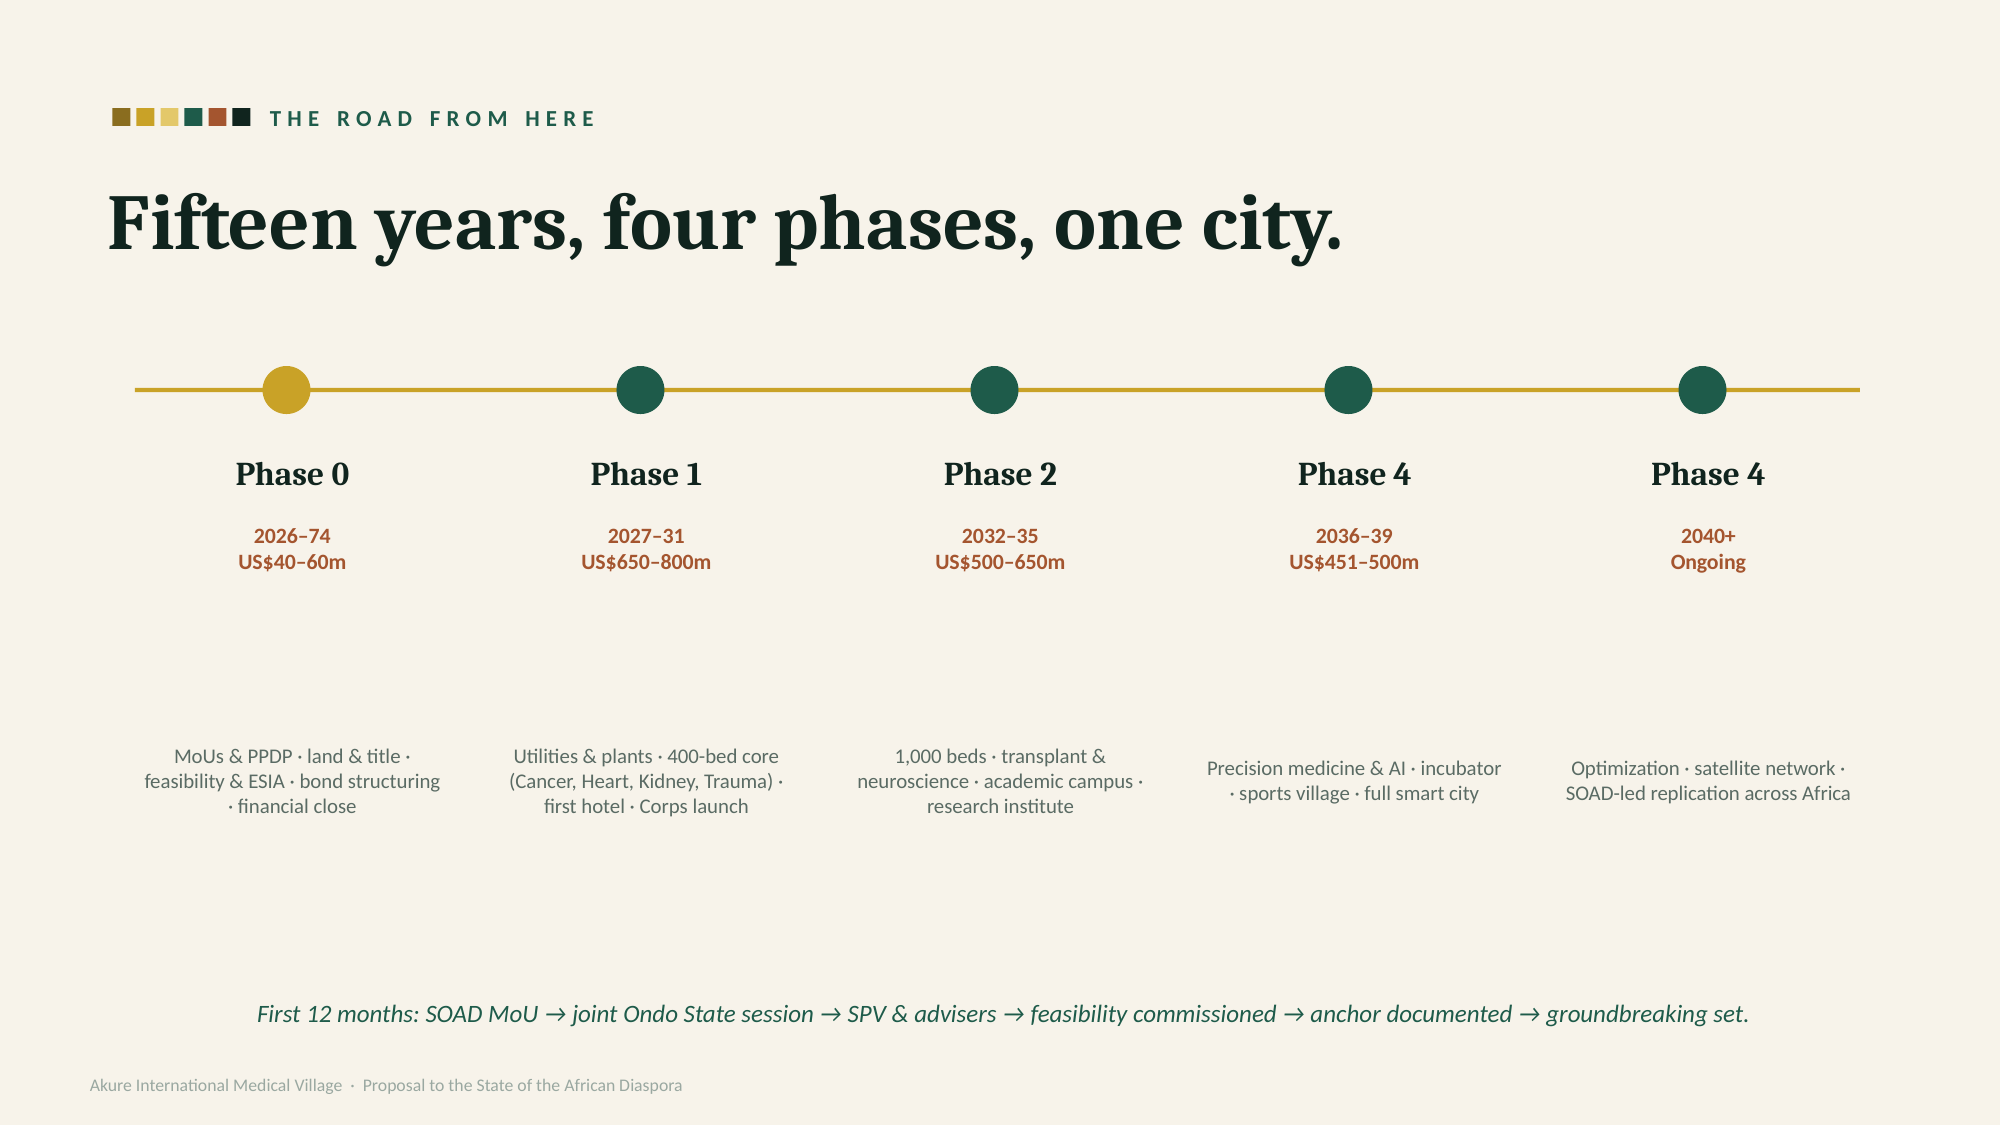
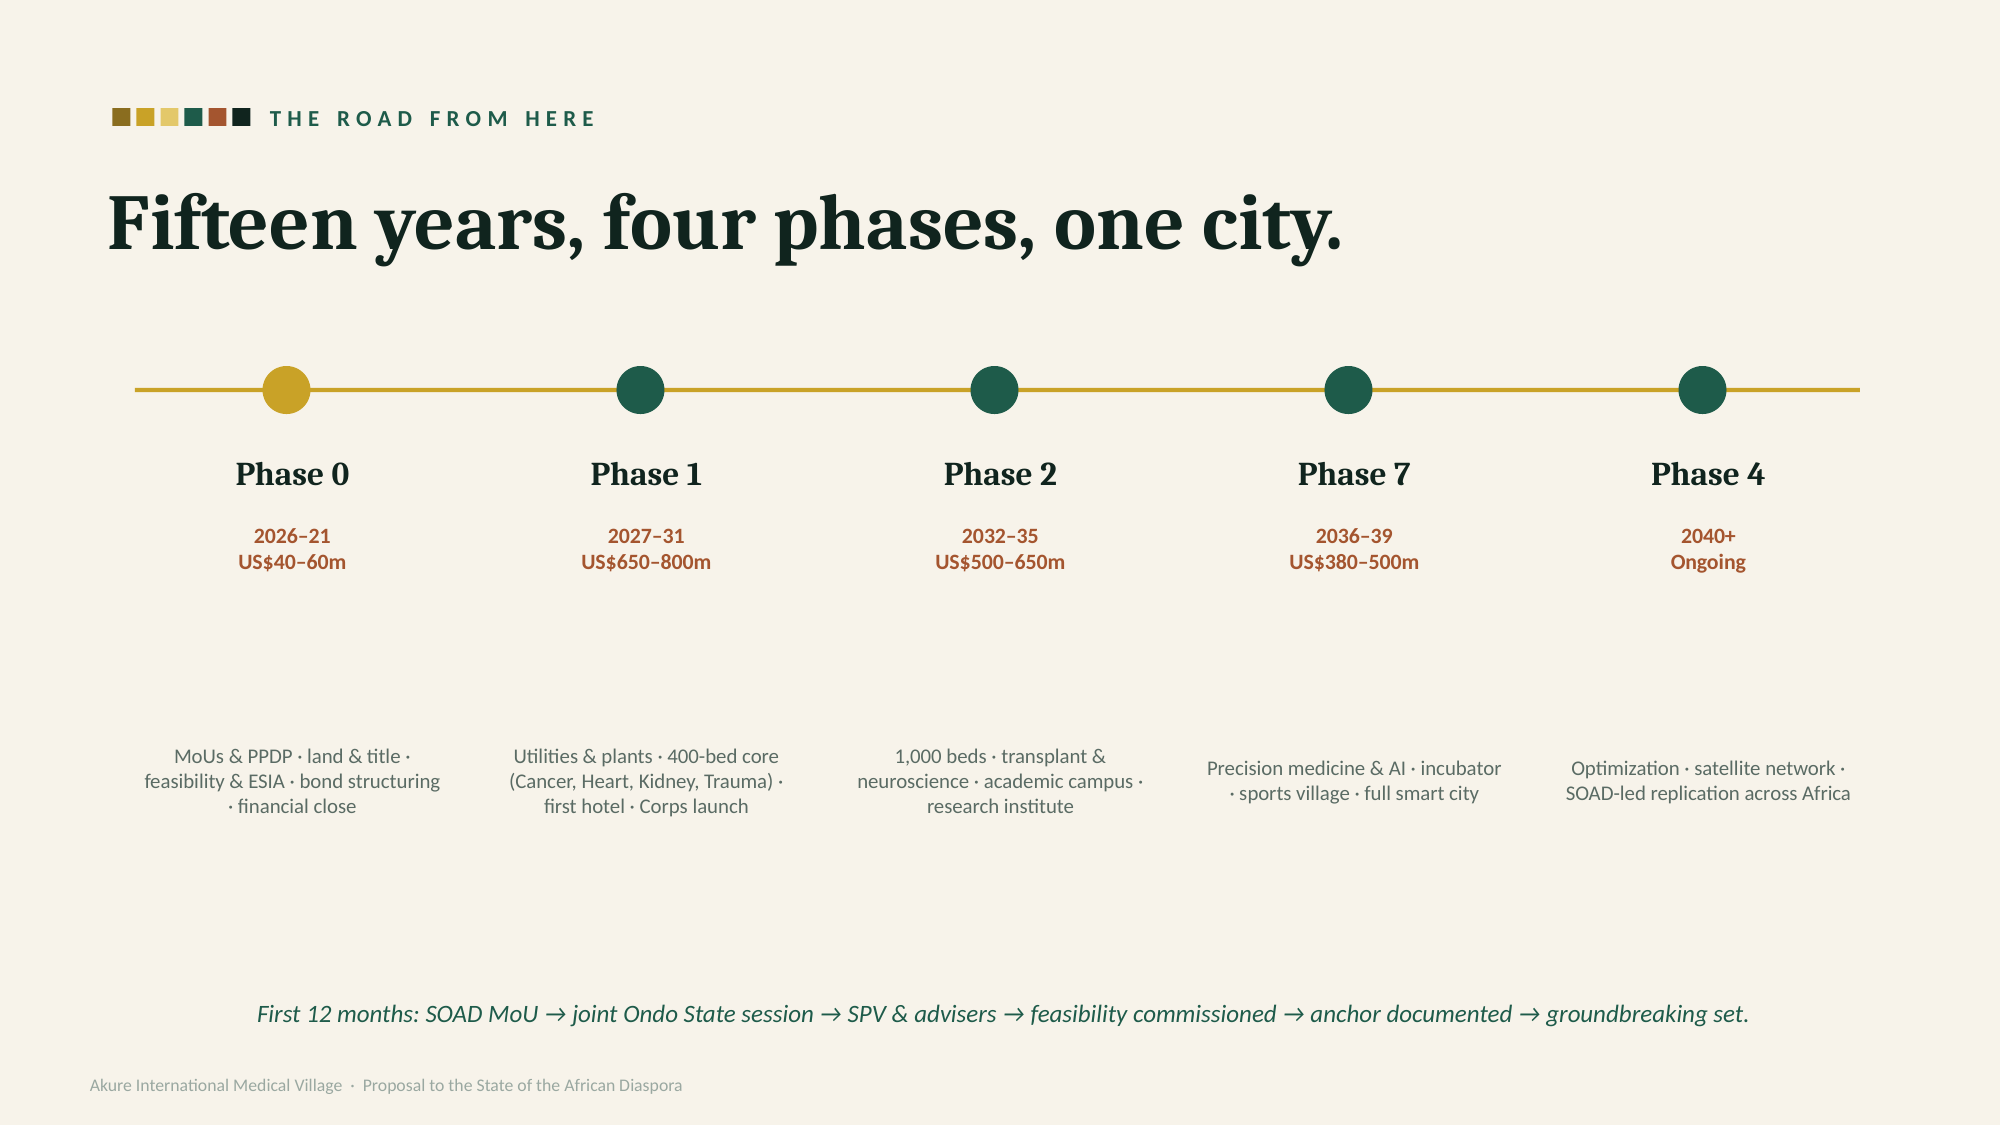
4 at (1403, 475): 4 -> 7
2026–74: 2026–74 -> 2026–21
US$451–500m: US$451–500m -> US$380–500m
